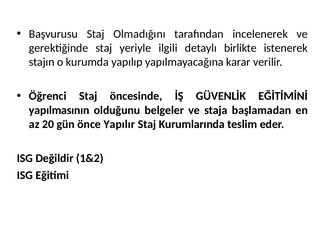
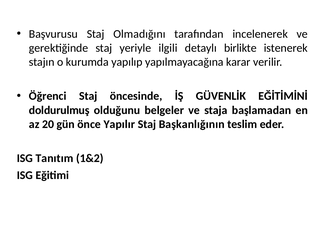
yapılmasının: yapılmasının -> doldurulmuş
Kurumlarında: Kurumlarında -> Başkanlığının
Değildir: Değildir -> Tanıtım
